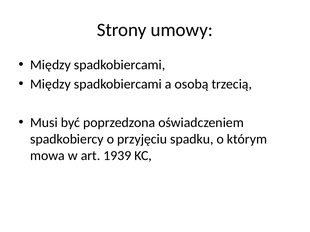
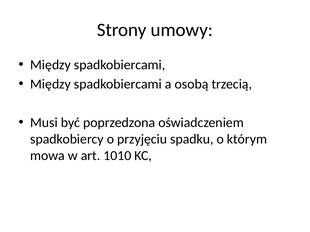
1939: 1939 -> 1010
